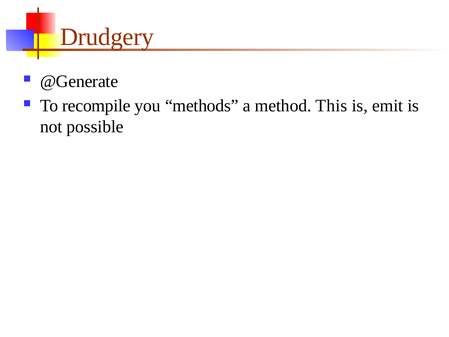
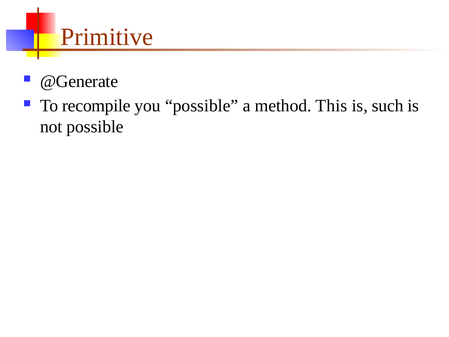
Drudgery: Drudgery -> Primitive
you methods: methods -> possible
emit: emit -> such
